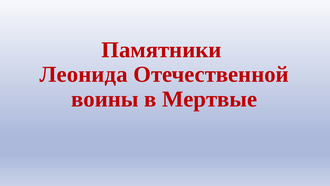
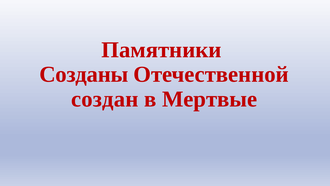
Леонида: Леонида -> Созданы
воины: воины -> создан
